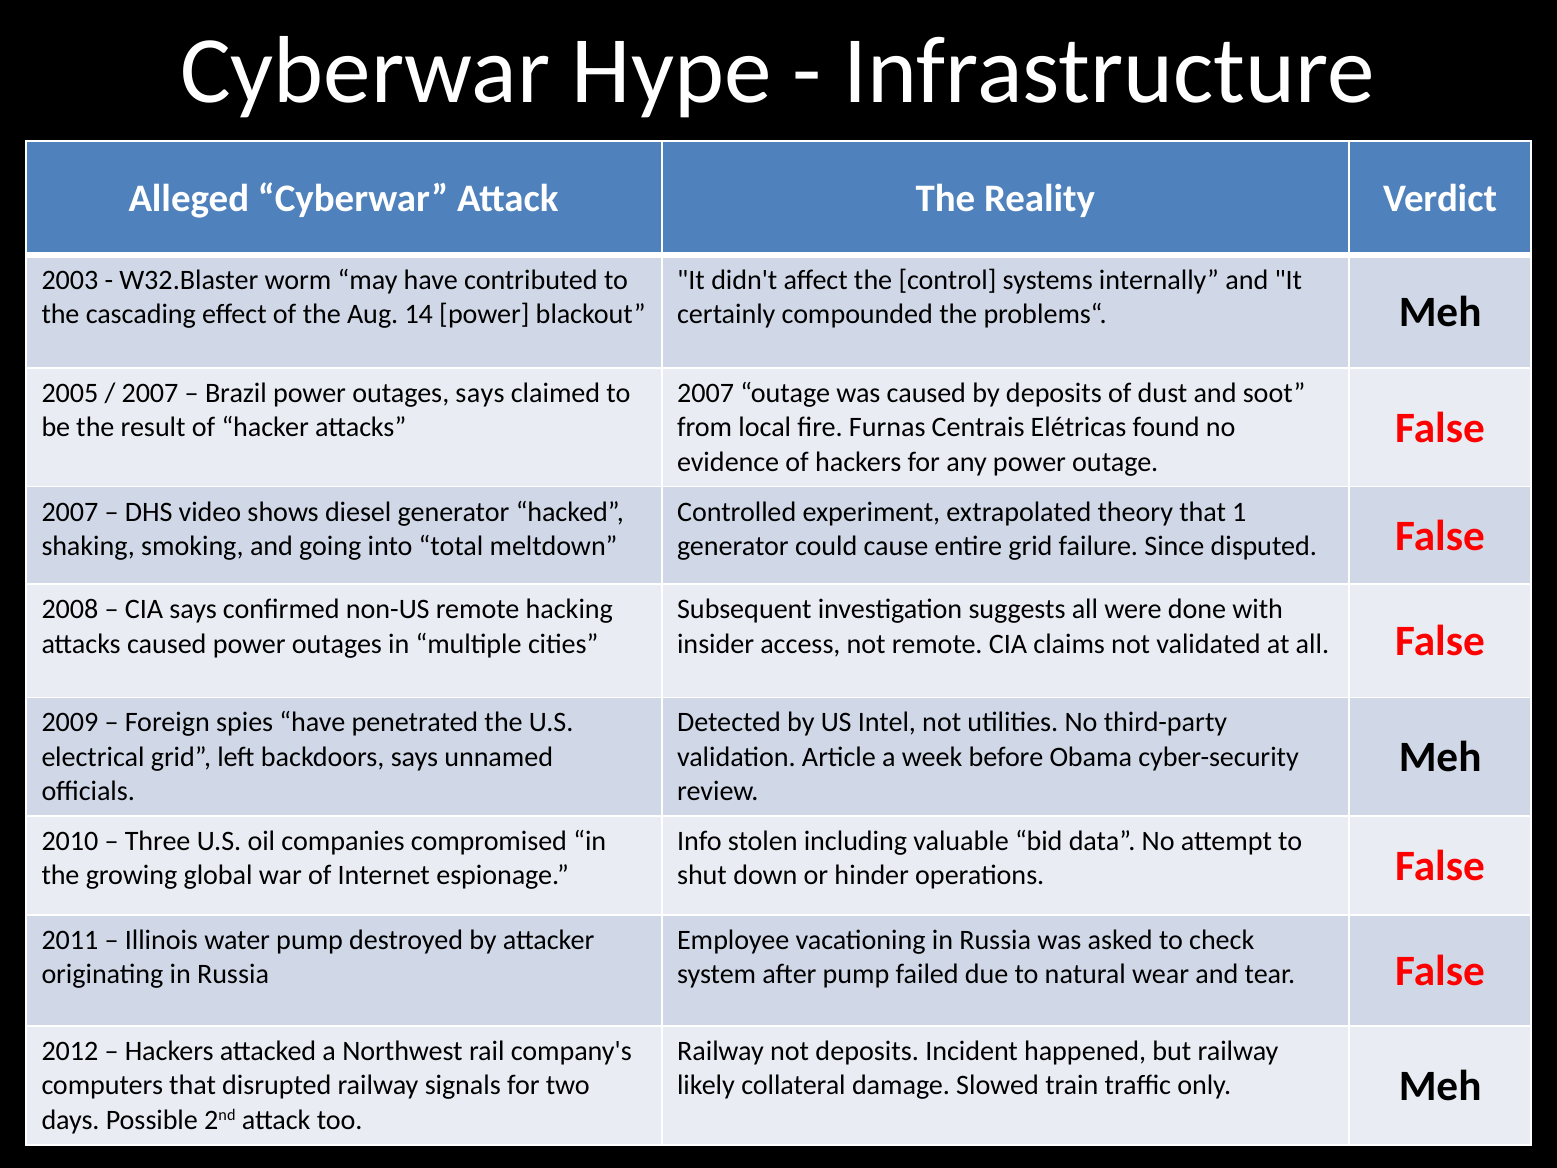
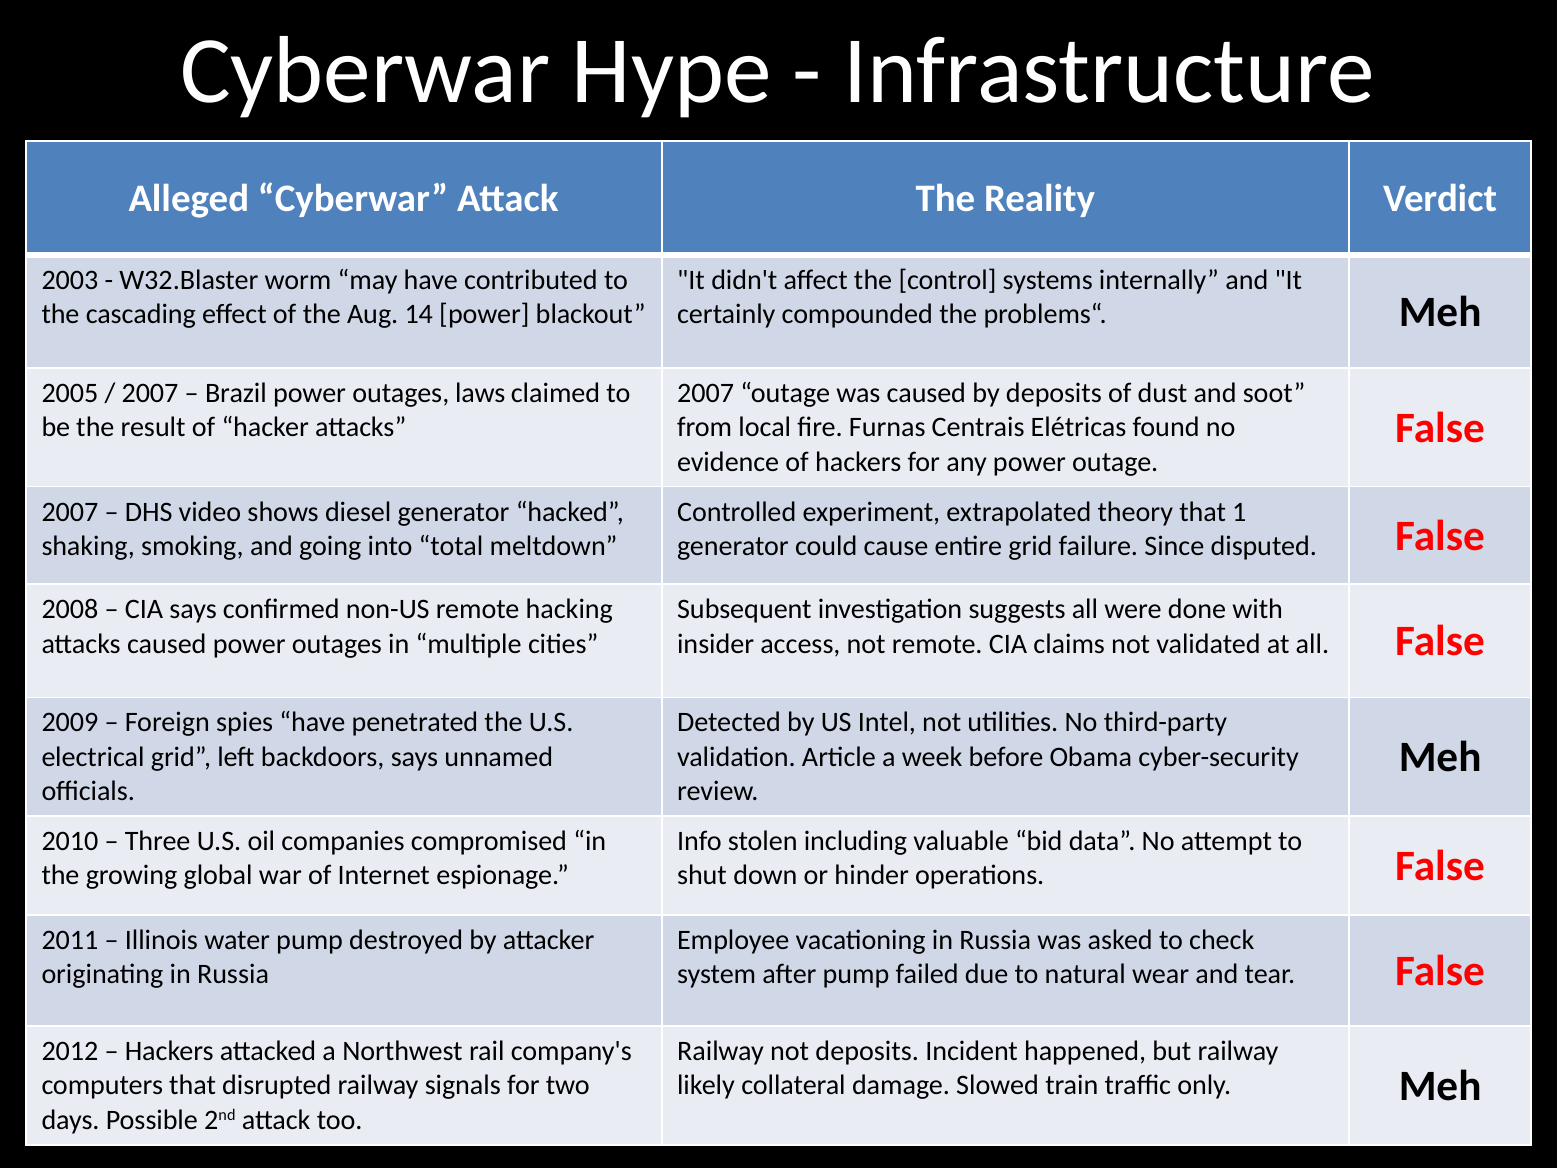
outages says: says -> laws
